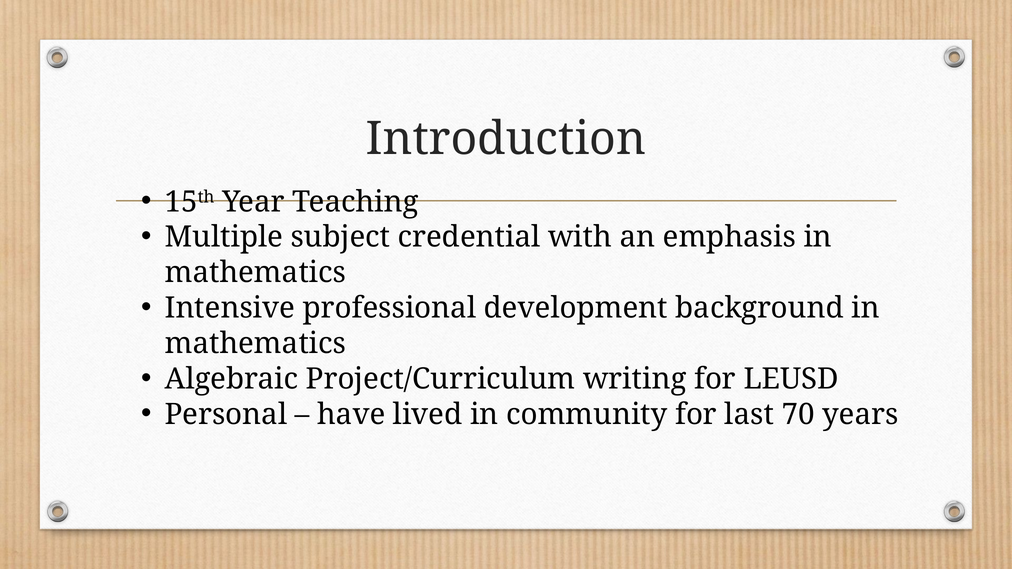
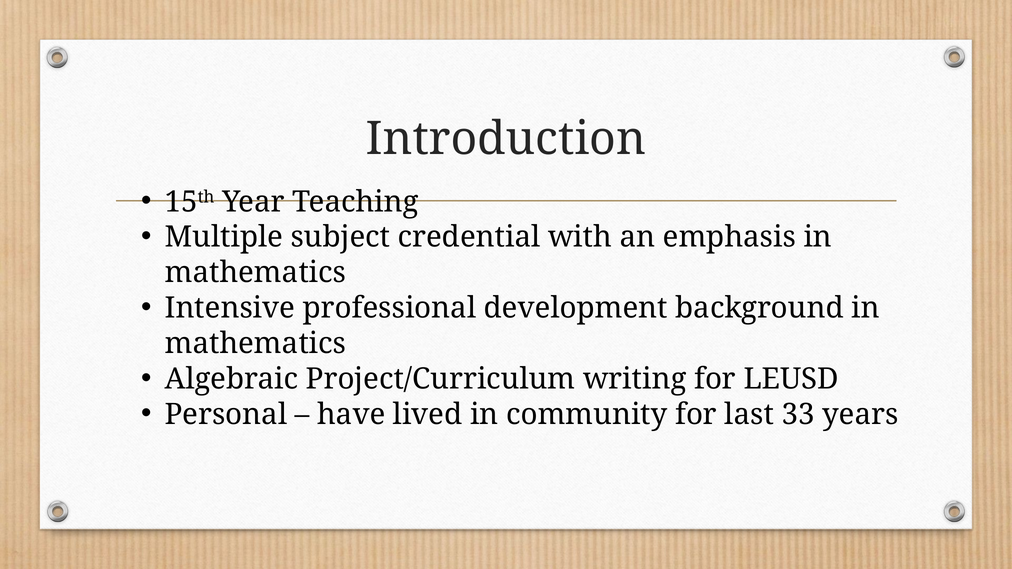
70: 70 -> 33
